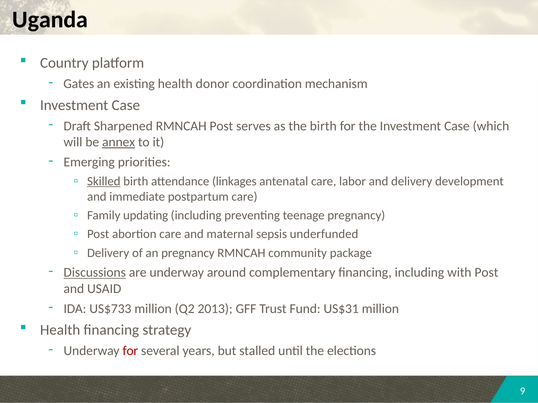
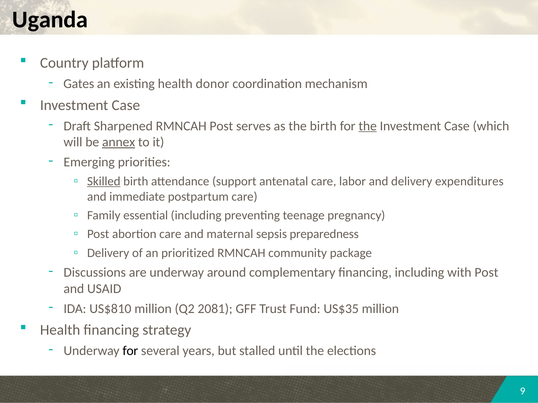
the at (368, 126) underline: none -> present
linkages: linkages -> support
development: development -> expenditures
updating: updating -> essential
underfunded: underfunded -> preparedness
an pregnancy: pregnancy -> prioritized
Discussions underline: present -> none
US$733: US$733 -> US$810
2013: 2013 -> 2081
US$31: US$31 -> US$35
for at (130, 351) colour: red -> black
